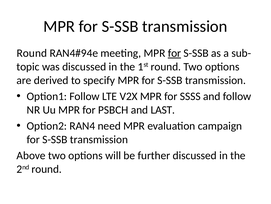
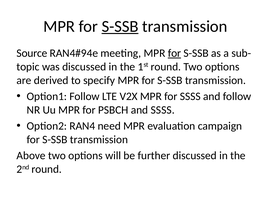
S-SSB at (120, 26) underline: none -> present
Round at (32, 53): Round -> Source
and LAST: LAST -> SSSS
